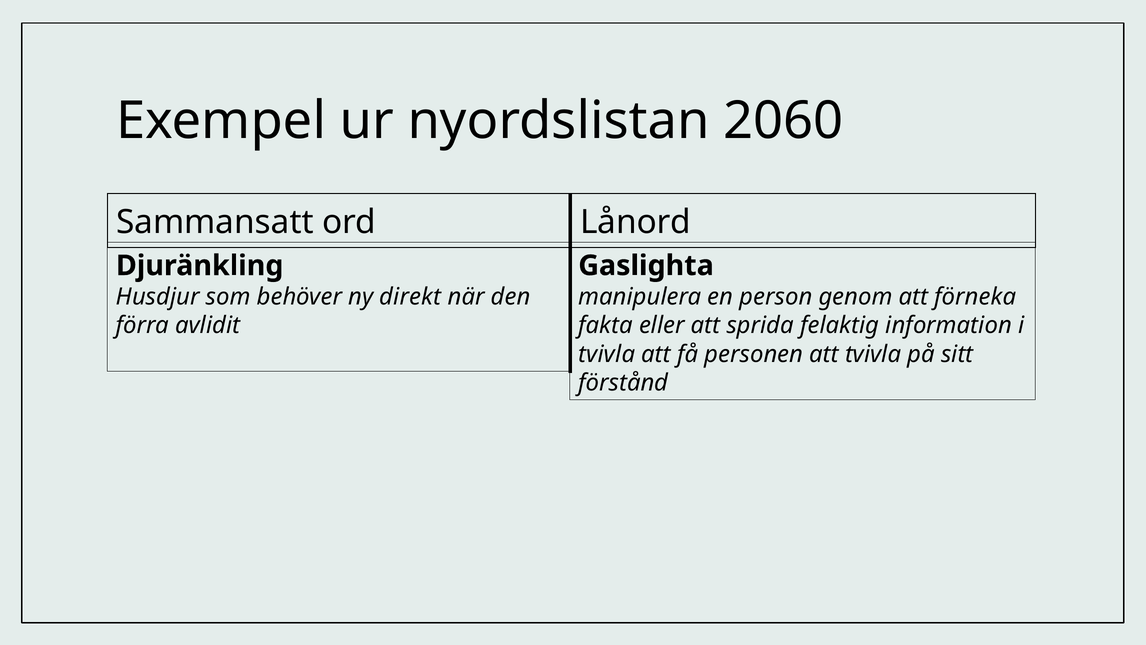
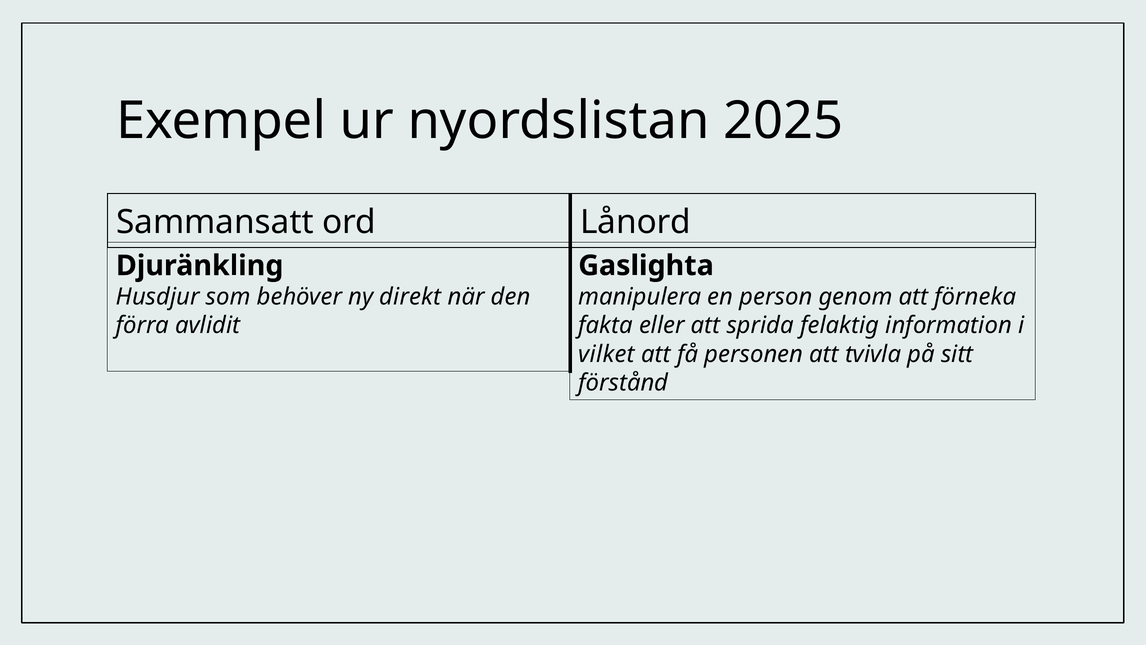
2060: 2060 -> 2025
tvivla at (607, 354): tvivla -> vilket
